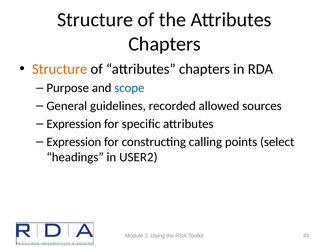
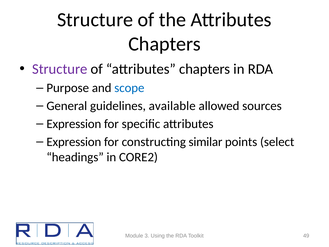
Structure at (60, 69) colour: orange -> purple
recorded: recorded -> available
calling: calling -> similar
USER2: USER2 -> CORE2
